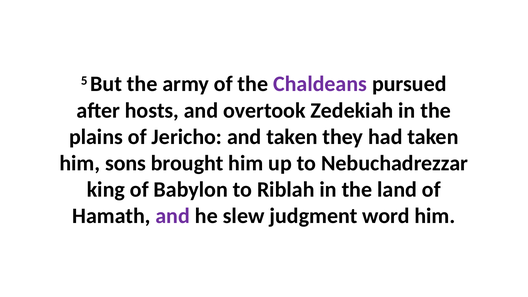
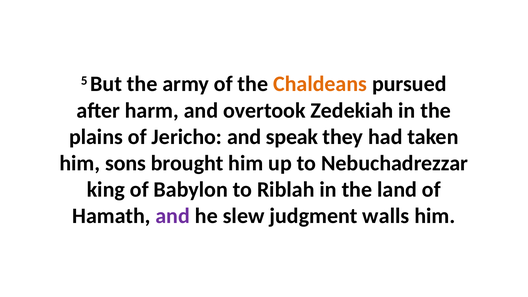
Chaldeans colour: purple -> orange
hosts: hosts -> harm
and taken: taken -> speak
word: word -> walls
